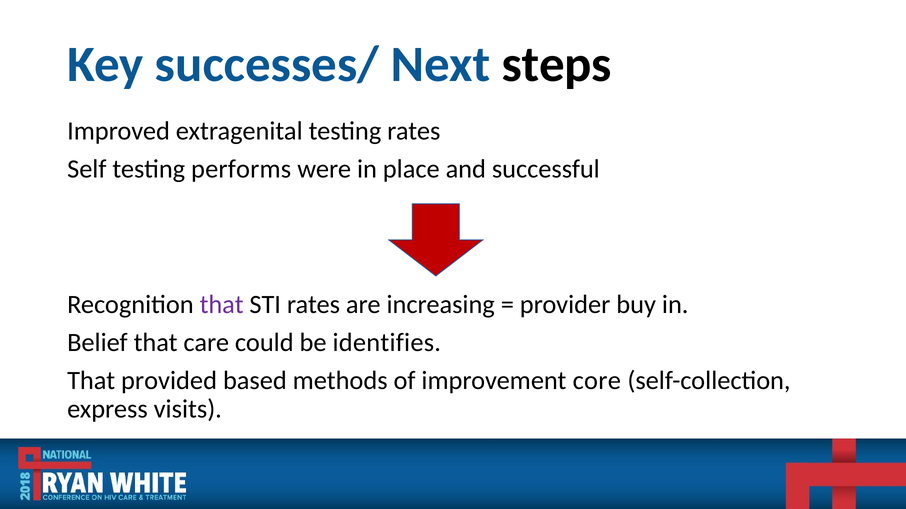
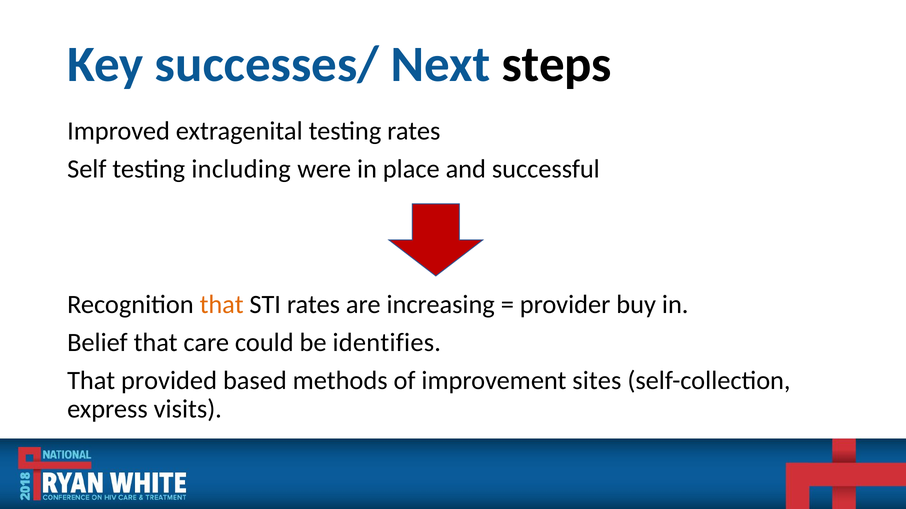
performs: performs -> including
that at (222, 305) colour: purple -> orange
core: core -> sites
